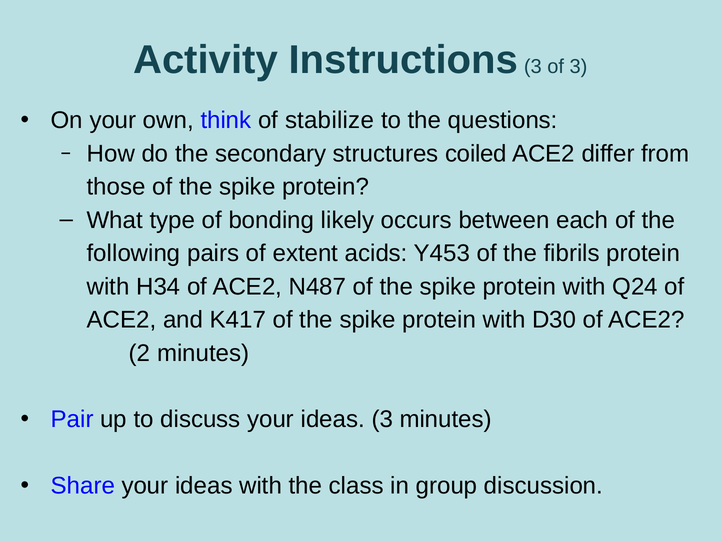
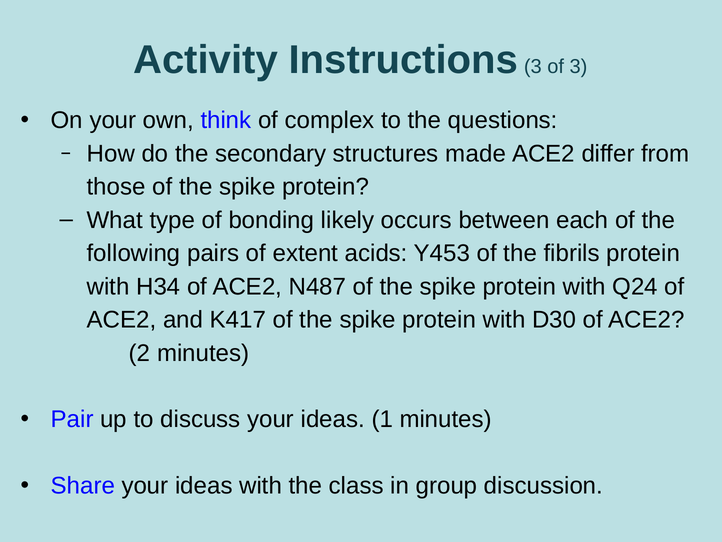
stabilize: stabilize -> complex
coiled: coiled -> made
ideas 3: 3 -> 1
